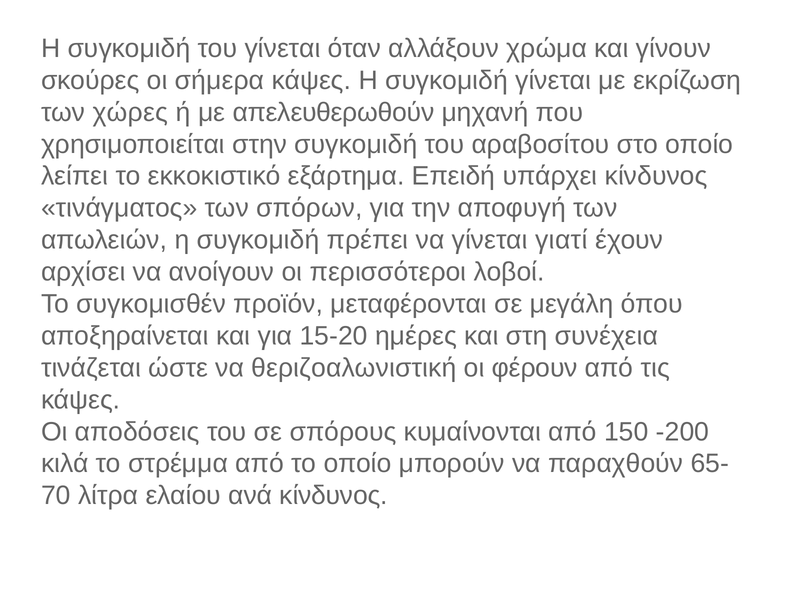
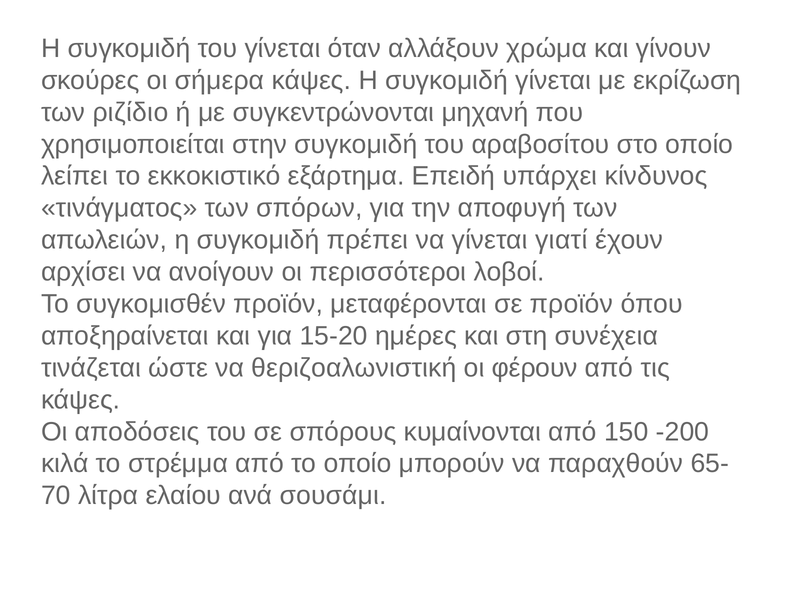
χώρες: χώρες -> ριζίδιο
απελευθερωθούν: απελευθερωθούν -> συγκεντρώνονται
σε μεγάλη: μεγάλη -> προϊόν
ανά κίνδυνος: κίνδυνος -> σουσάμι
